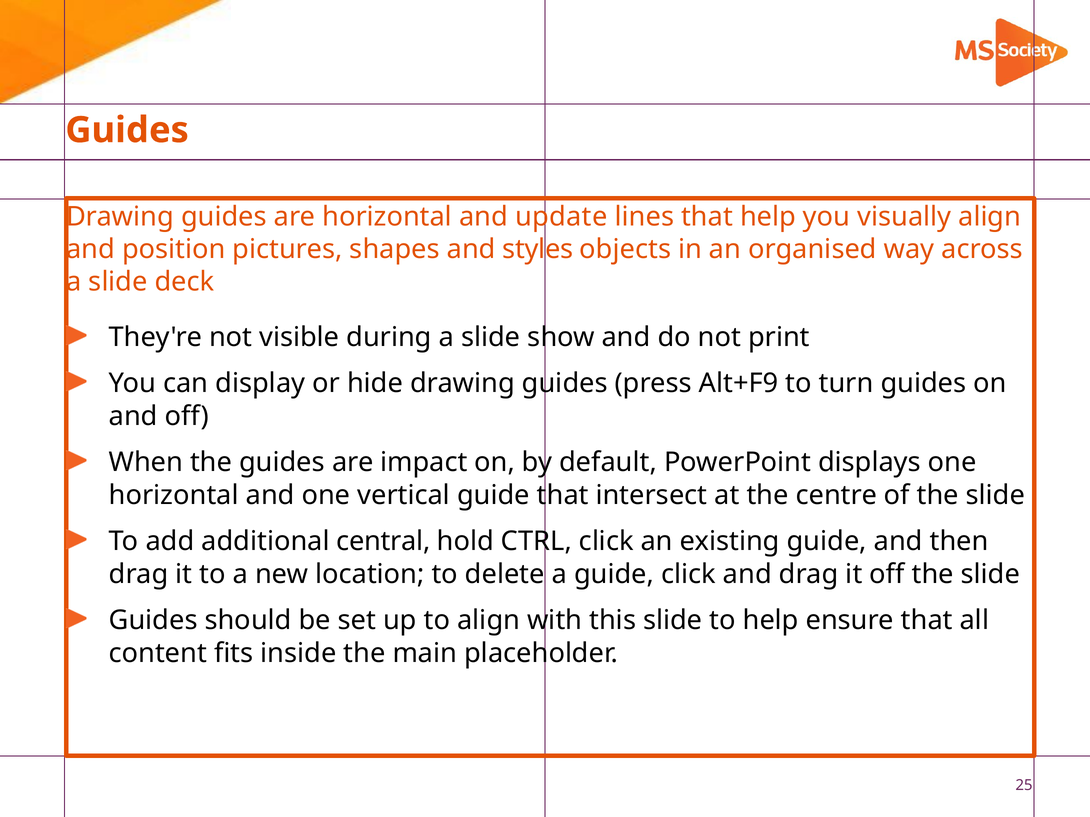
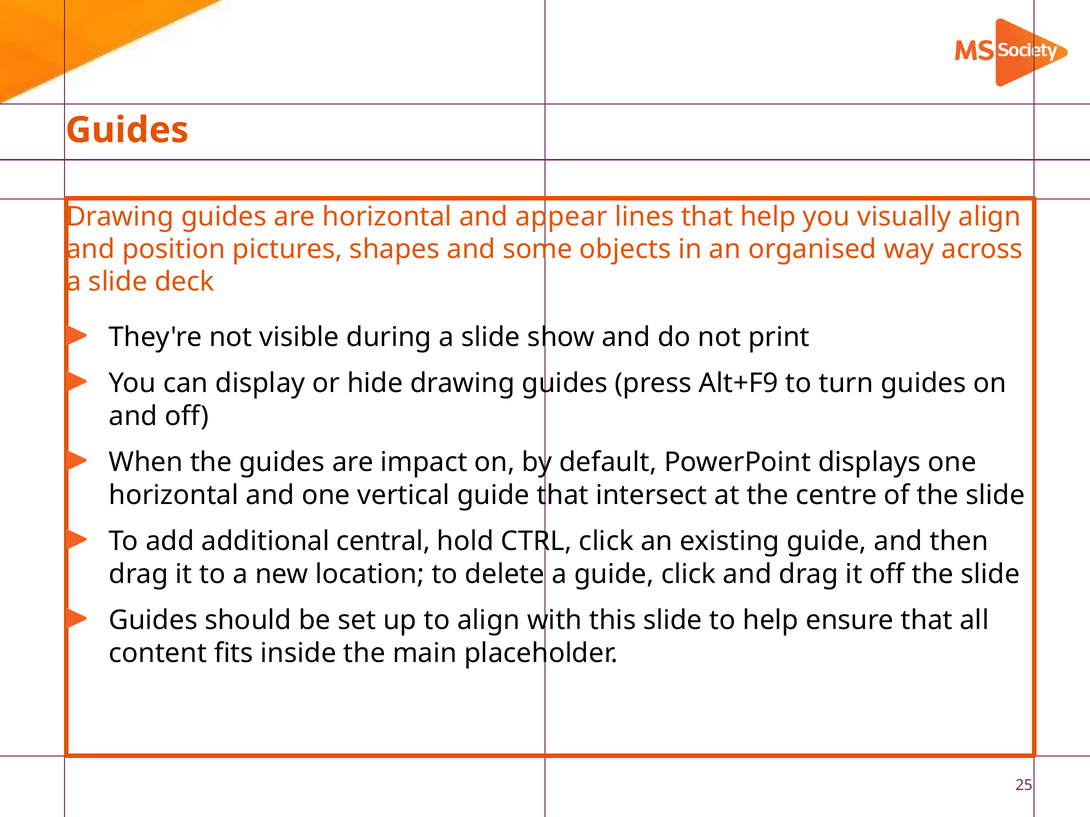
update: update -> appear
styles: styles -> some
